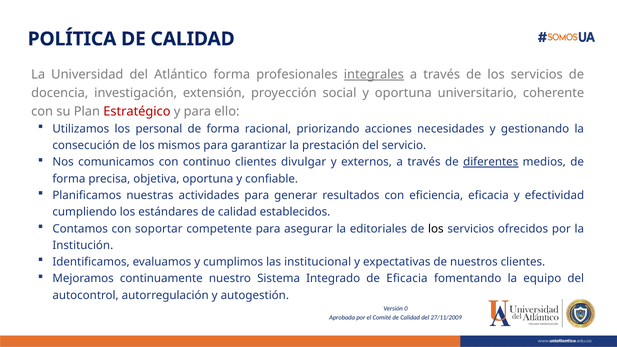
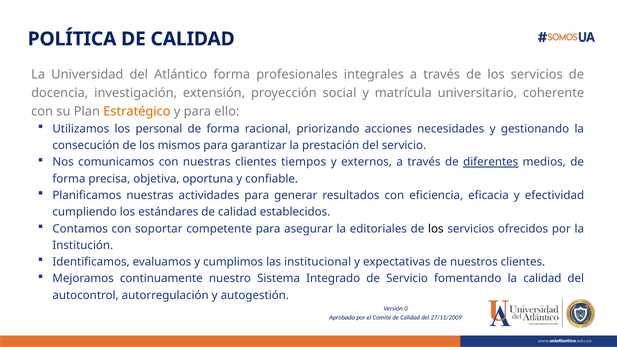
integrales underline: present -> none
y oportuna: oportuna -> matrícula
Estratégico colour: red -> orange
con continuo: continuo -> nuestras
divulgar: divulgar -> tiempos
de Eficacia: Eficacia -> Servicio
la equipo: equipo -> calidad
